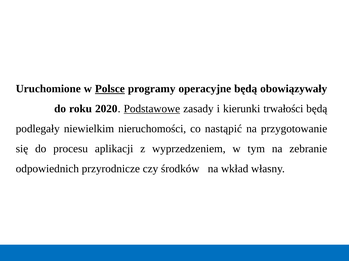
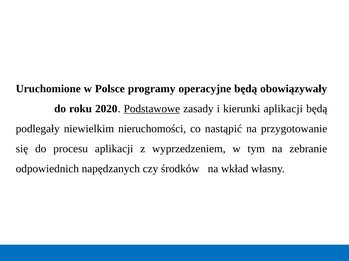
Polsce underline: present -> none
kierunki trwałości: trwałości -> aplikacji
przyrodnicze: przyrodnicze -> napędzanych
